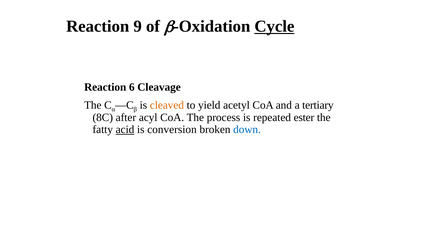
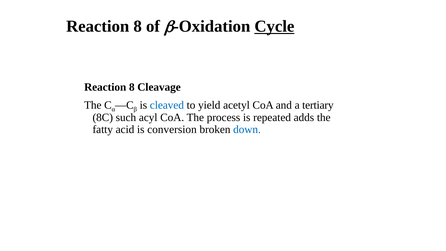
9 at (138, 26): 9 -> 8
6 at (132, 87): 6 -> 8
cleaved colour: orange -> blue
after: after -> such
ester: ester -> adds
acid underline: present -> none
